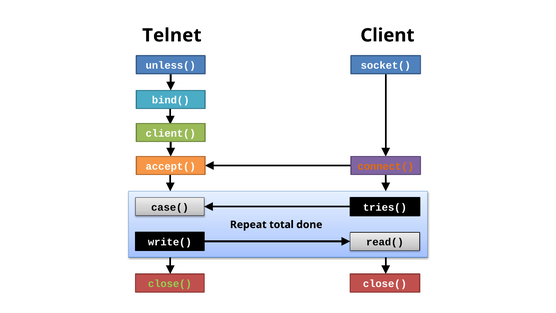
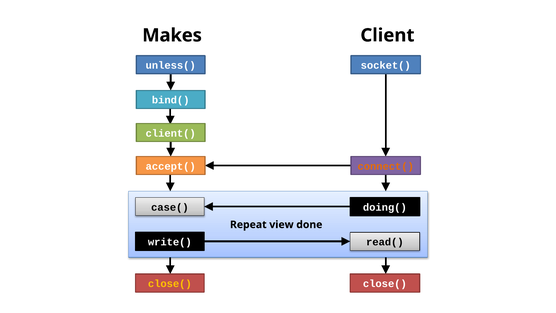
Telnet: Telnet -> Makes
tries(: tries( -> doing(
total: total -> view
close( at (170, 284) colour: light green -> yellow
